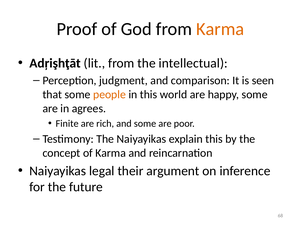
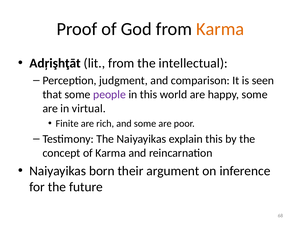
people colour: orange -> purple
agrees: agrees -> virtual
legal: legal -> born
